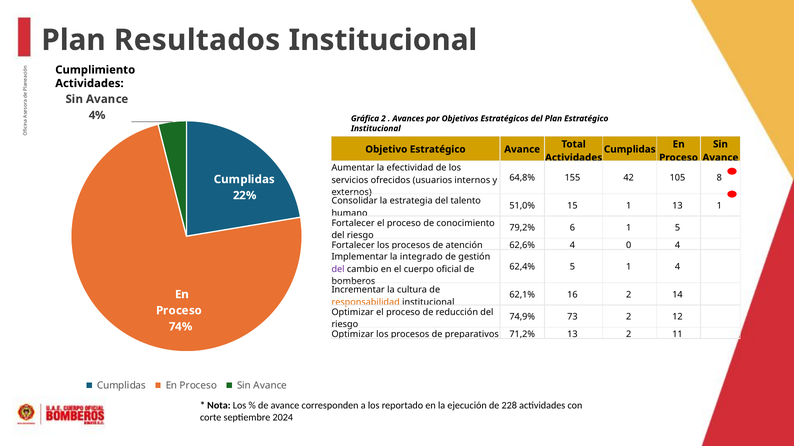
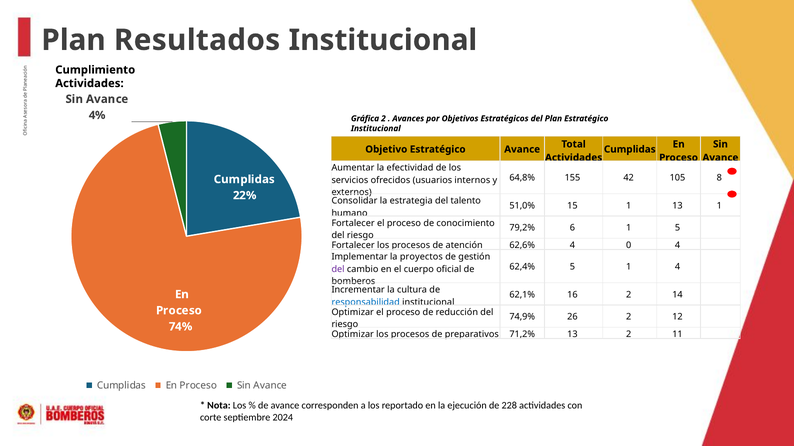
integrado: integrado -> proyectos
responsabilidad colour: orange -> blue
73: 73 -> 26
